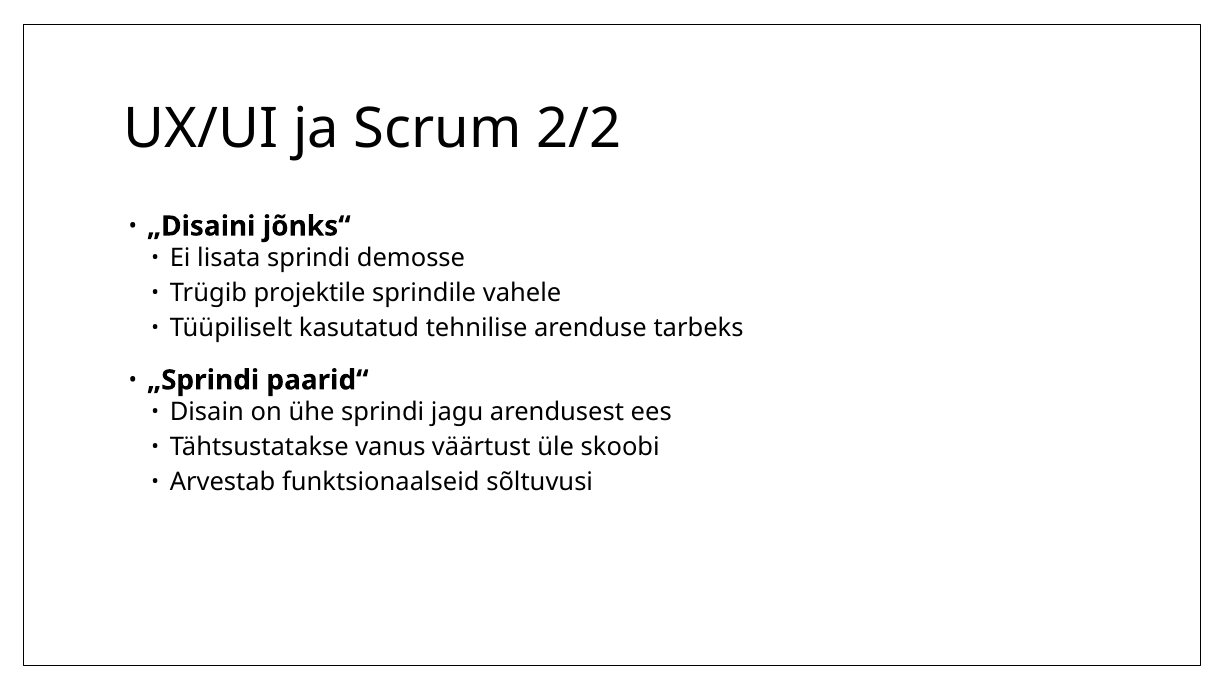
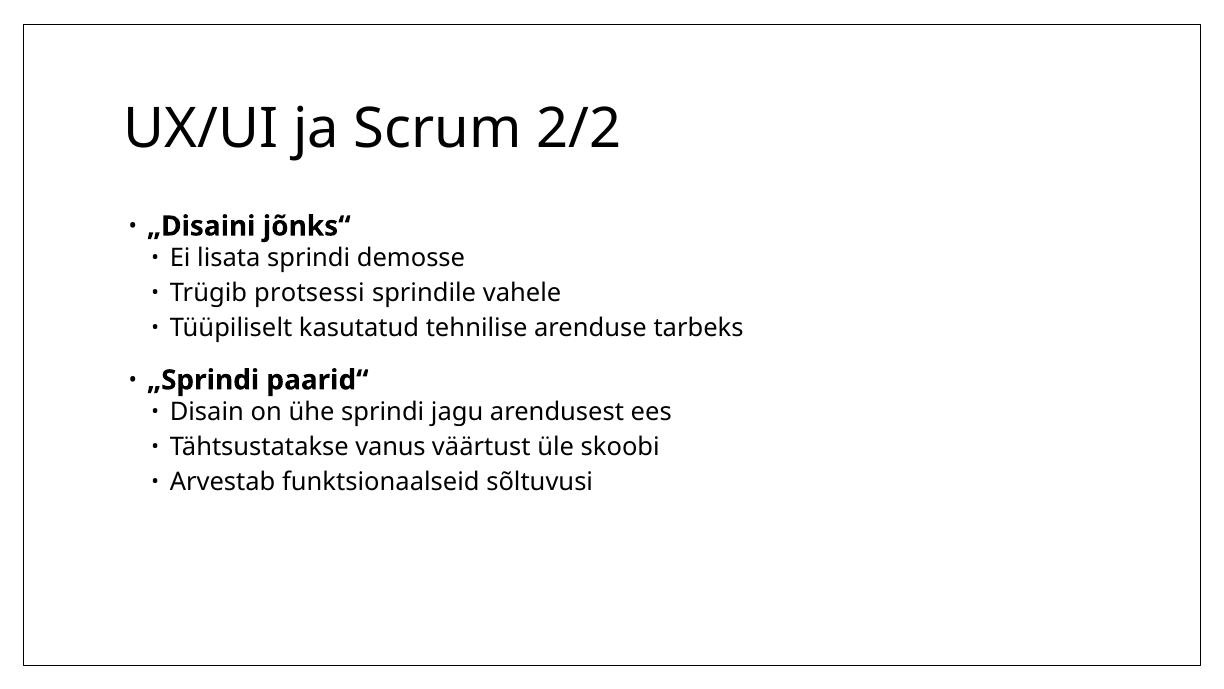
projektile: projektile -> protsessi
